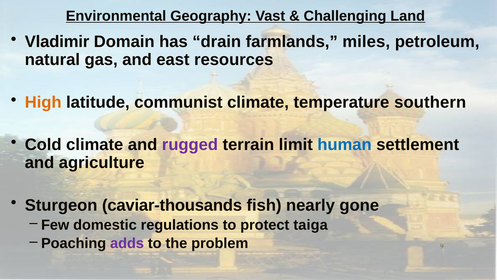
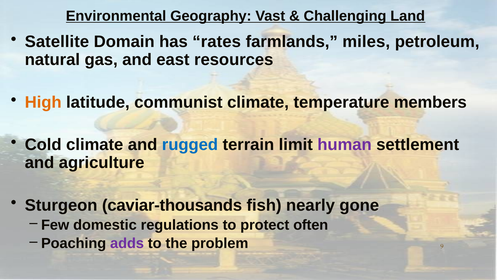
Vladimir: Vladimir -> Satellite
drain: drain -> rates
southern: southern -> members
rugged colour: purple -> blue
human colour: blue -> purple
taiga: taiga -> often
